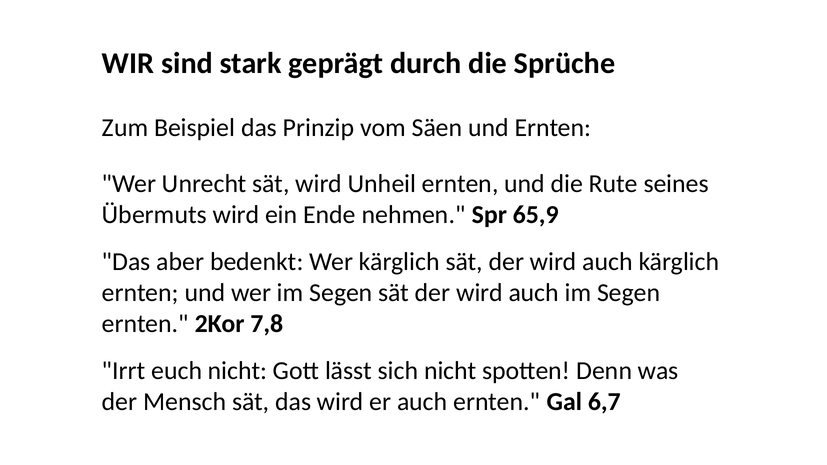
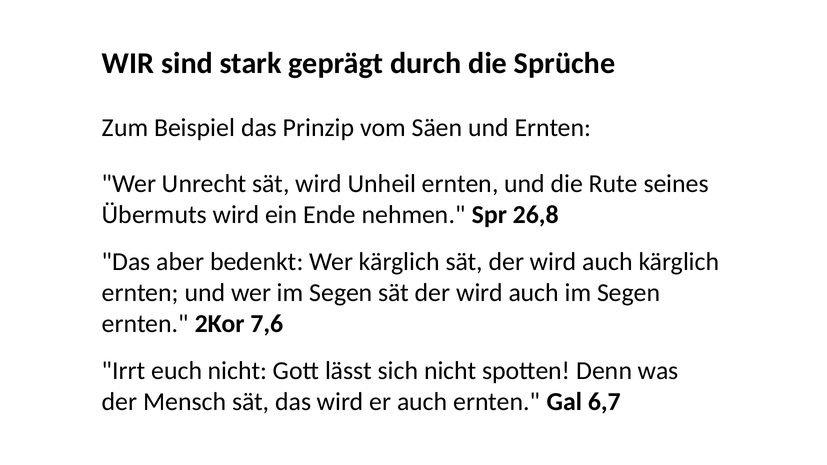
65,9: 65,9 -> 26,8
7,8: 7,8 -> 7,6
